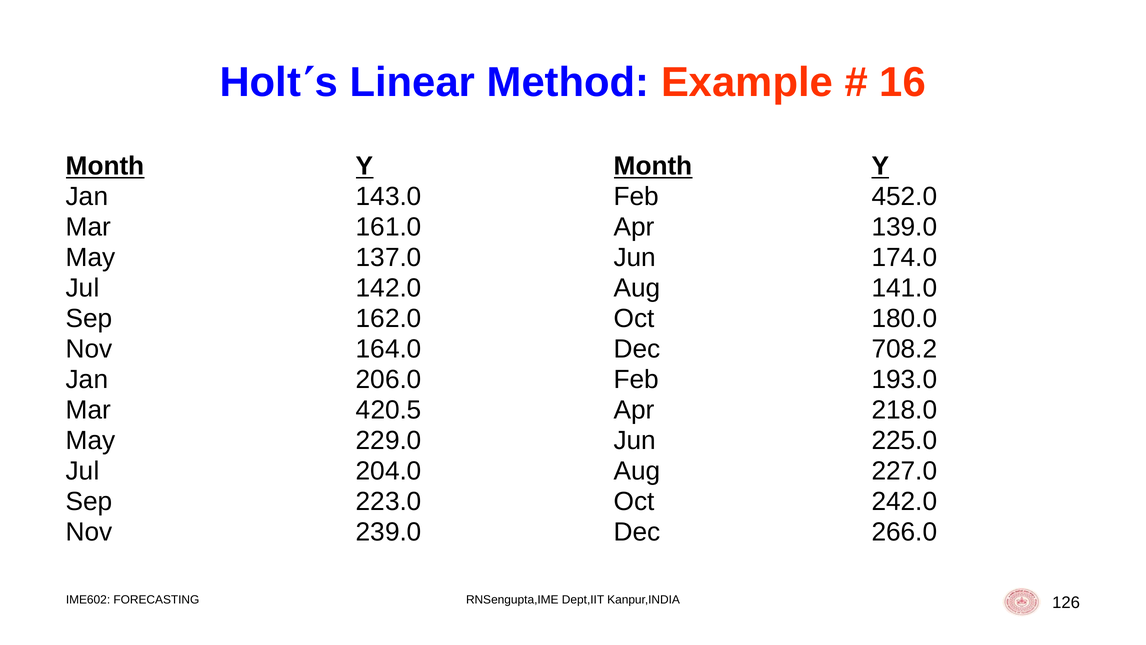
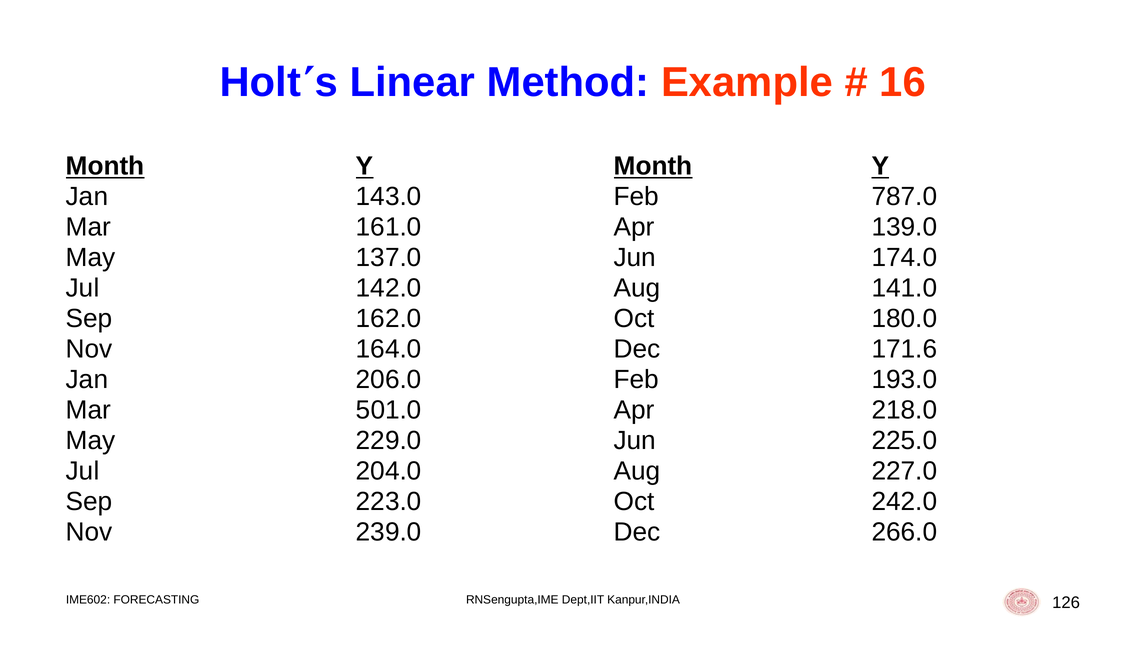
452.0: 452.0 -> 787.0
708.2: 708.2 -> 171.6
420.5: 420.5 -> 501.0
